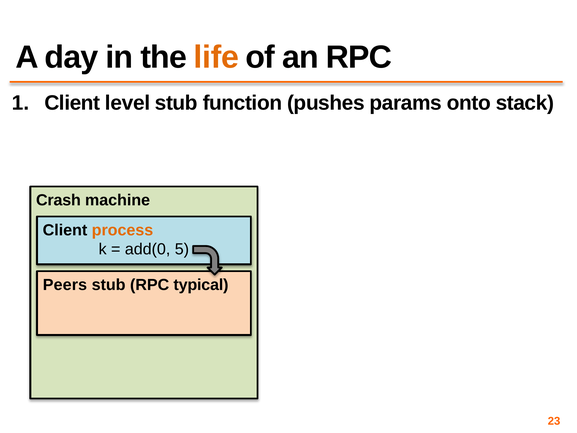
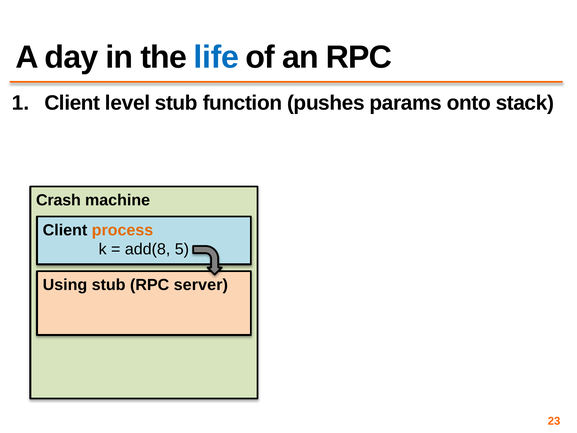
life colour: orange -> blue
add(0: add(0 -> add(8
Peers: Peers -> Using
typical: typical -> server
